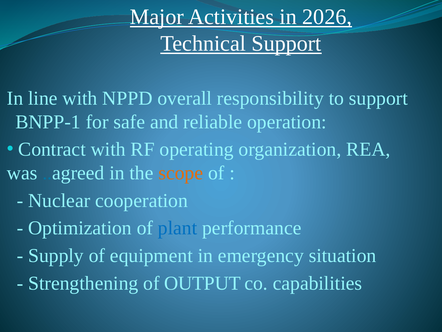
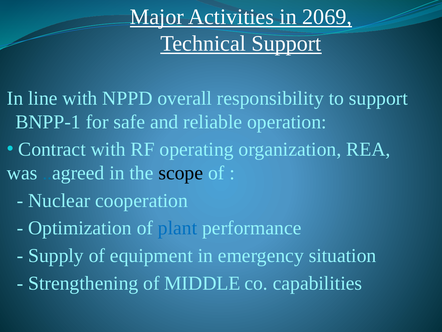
2026: 2026 -> 2069
scope colour: orange -> black
OUTPUT: OUTPUT -> MIDDLE
